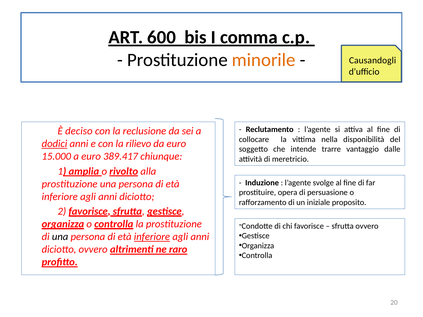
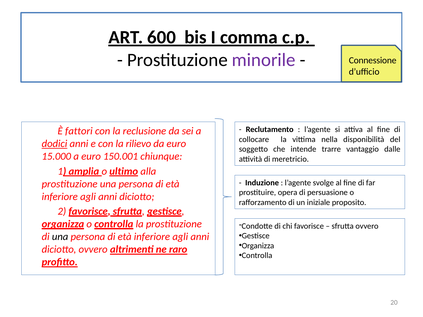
minorile colour: orange -> purple
Causandogli: Causandogli -> Connessione
deciso: deciso -> fattori
389.417: 389.417 -> 150.001
rivolto: rivolto -> ultimo
inferiore at (152, 237) underline: present -> none
